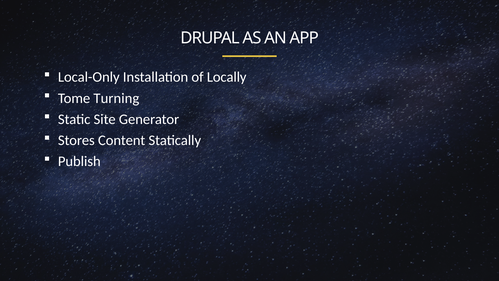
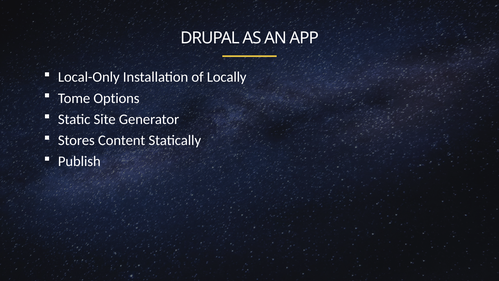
Turning: Turning -> Options
